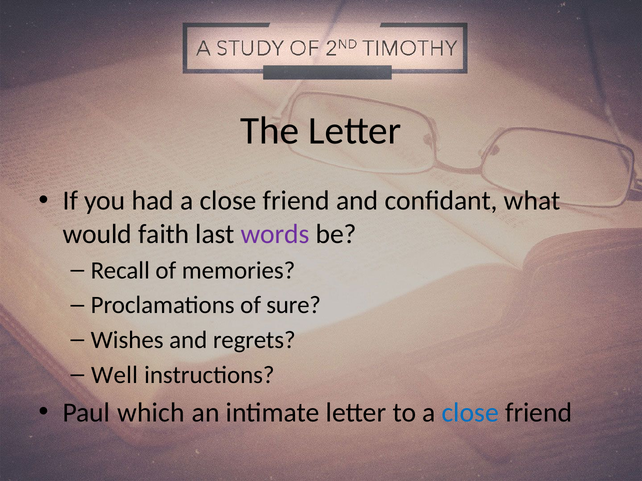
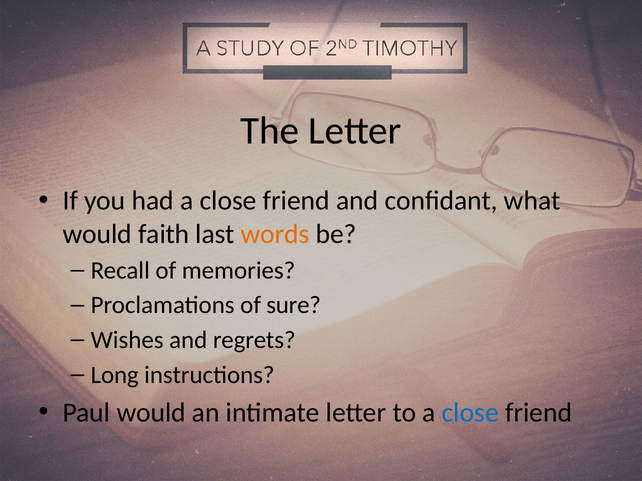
words colour: purple -> orange
Well: Well -> Long
Paul which: which -> would
